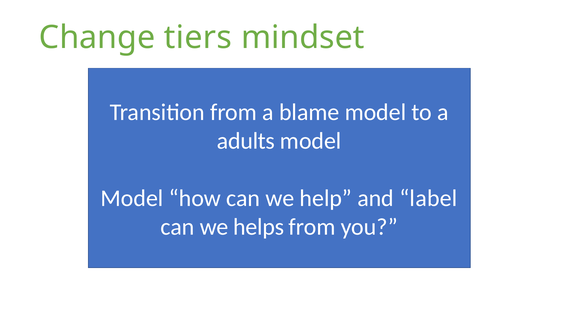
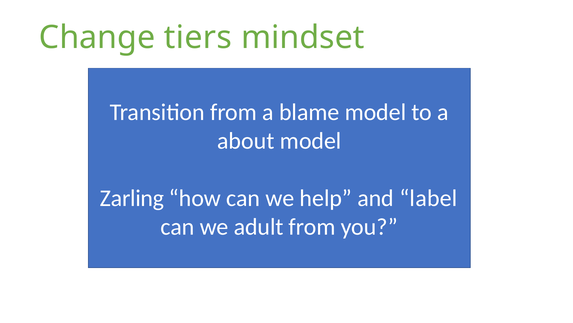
adults: adults -> about
Model at (132, 198): Model -> Zarling
helps: helps -> adult
